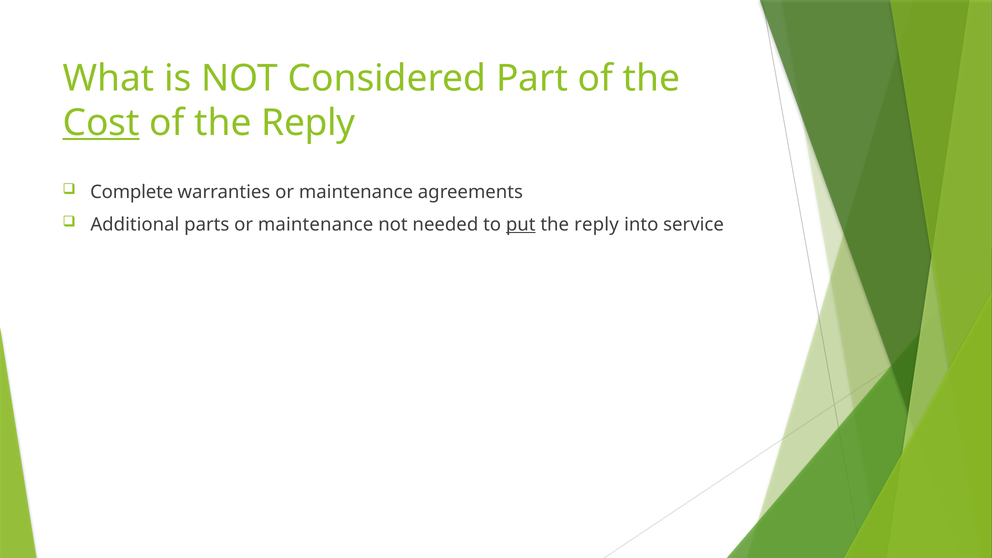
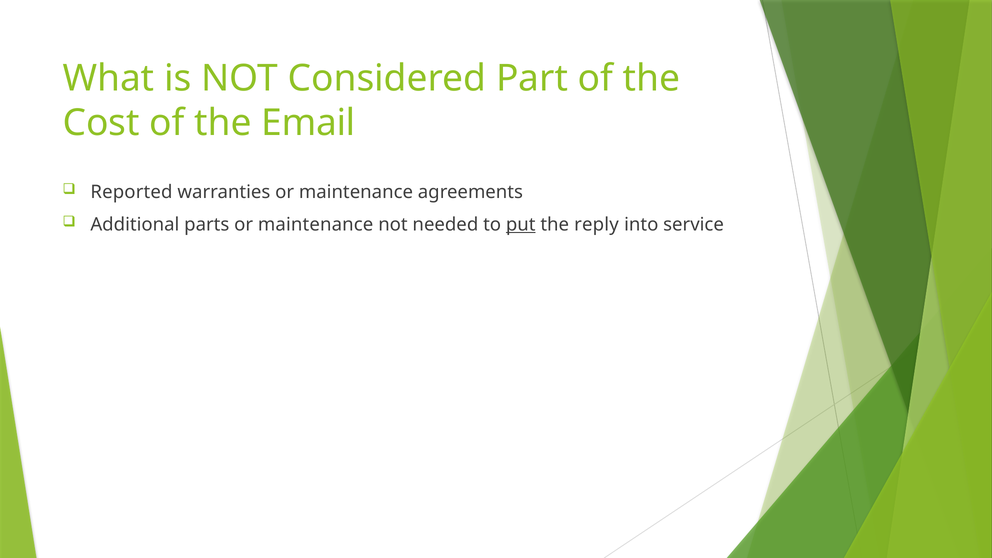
Cost underline: present -> none
of the Reply: Reply -> Email
Complete: Complete -> Reported
